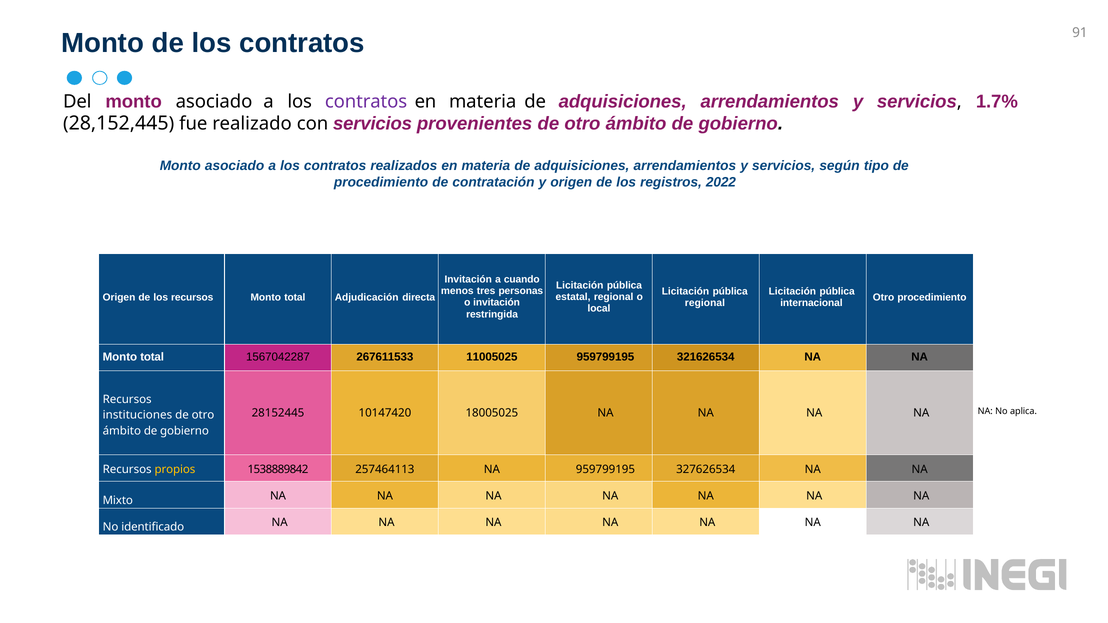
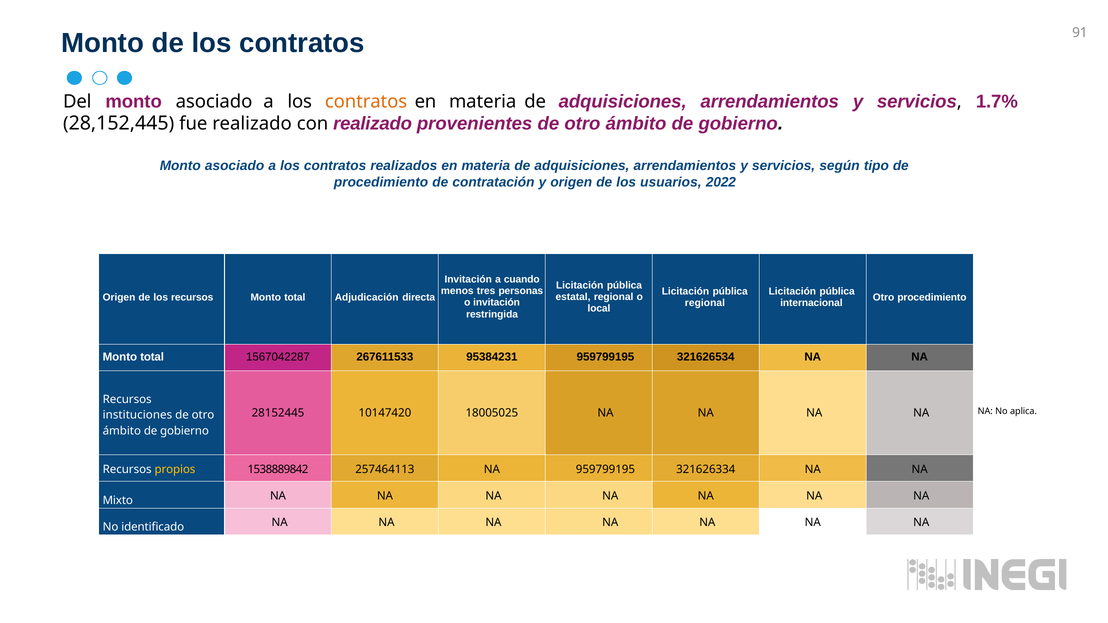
contratos at (366, 102) colour: purple -> orange
con servicios: servicios -> realizado
registros: registros -> usuarios
11005025: 11005025 -> 95384231
327626534: 327626534 -> 321626334
